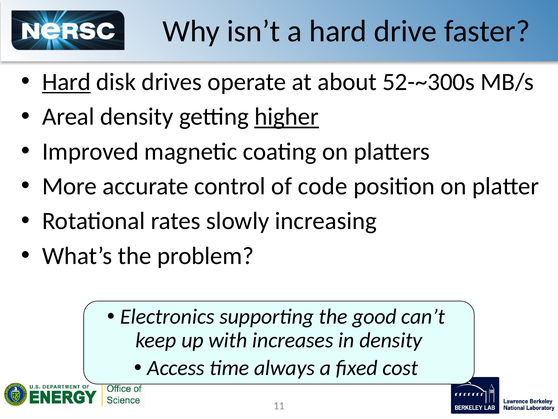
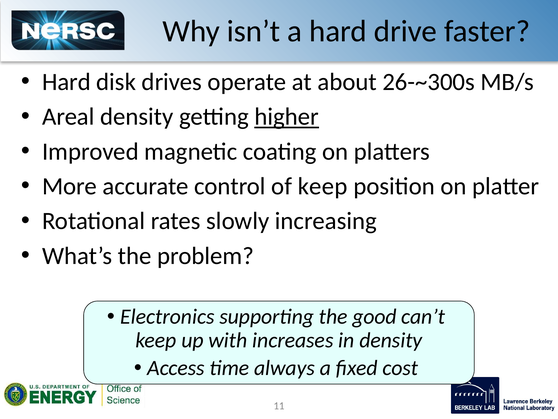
Hard at (66, 82) underline: present -> none
52-~300s: 52-~300s -> 26-~300s
of code: code -> keep
